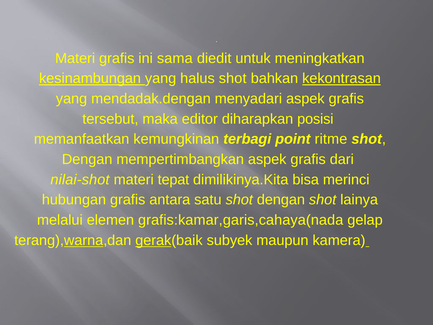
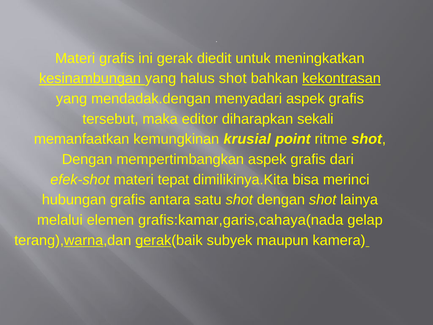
sama: sama -> gerak
posisi: posisi -> sekali
terbagi: terbagi -> krusial
nilai-shot: nilai-shot -> efek-shot
